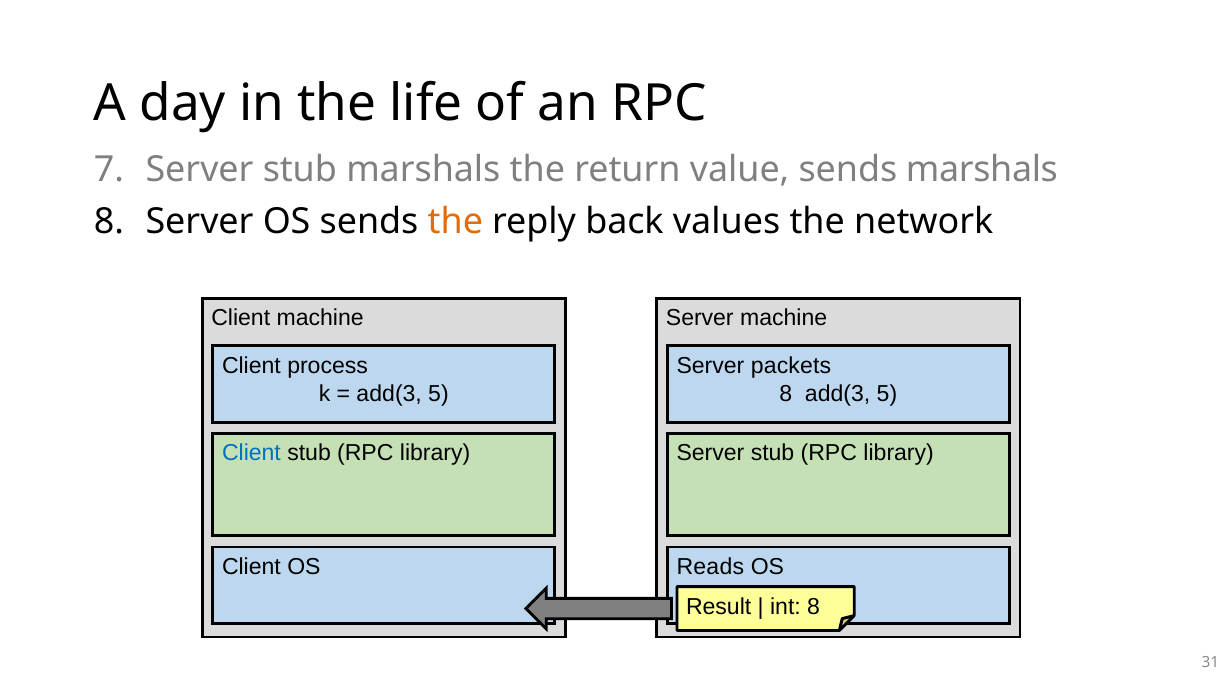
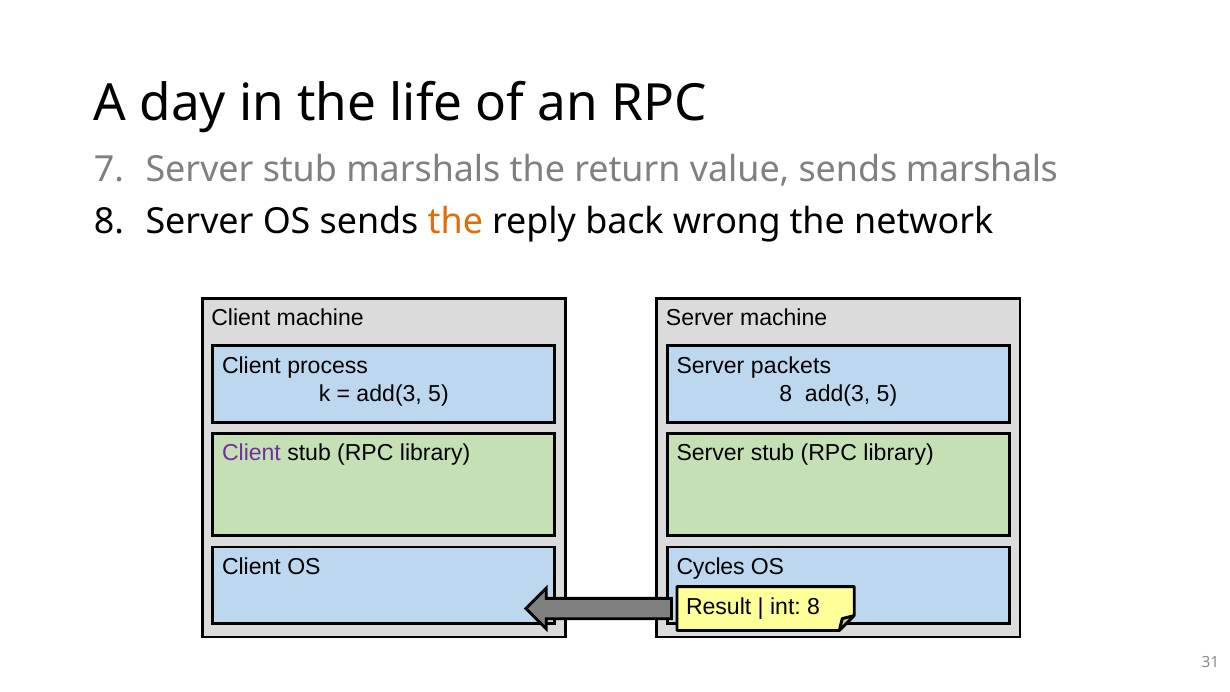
values: values -> wrong
Client at (251, 453) colour: blue -> purple
Reads: Reads -> Cycles
